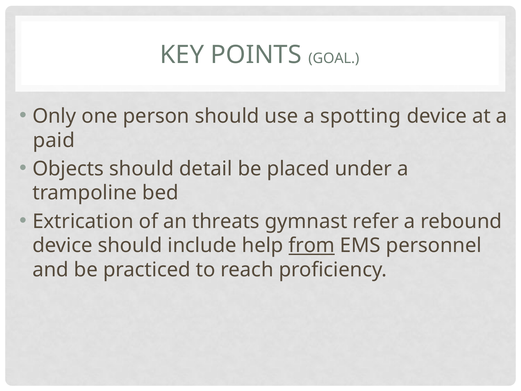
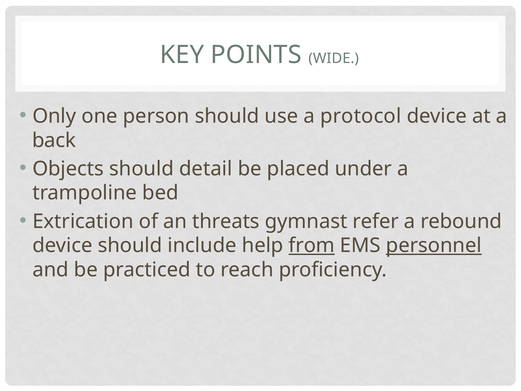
GOAL: GOAL -> WIDE
spotting: spotting -> protocol
paid: paid -> back
personnel underline: none -> present
